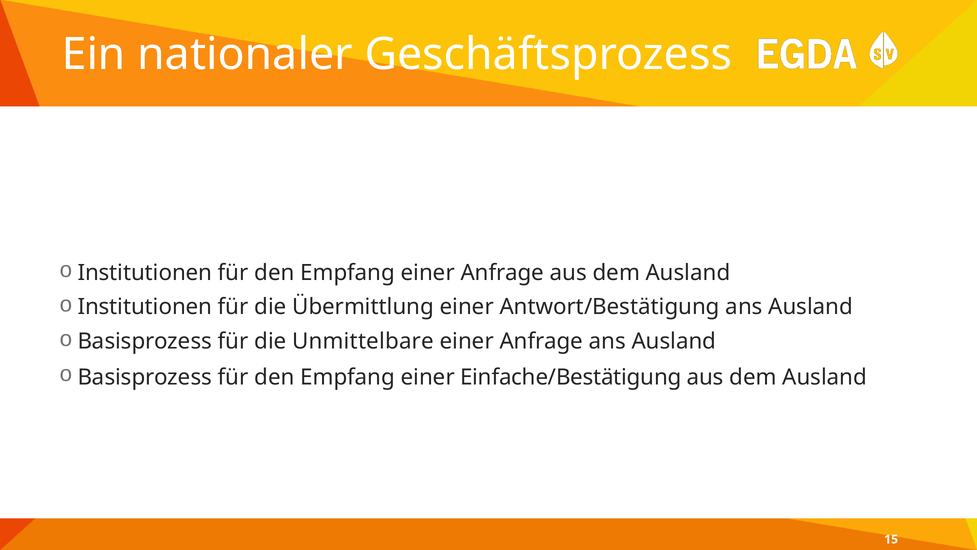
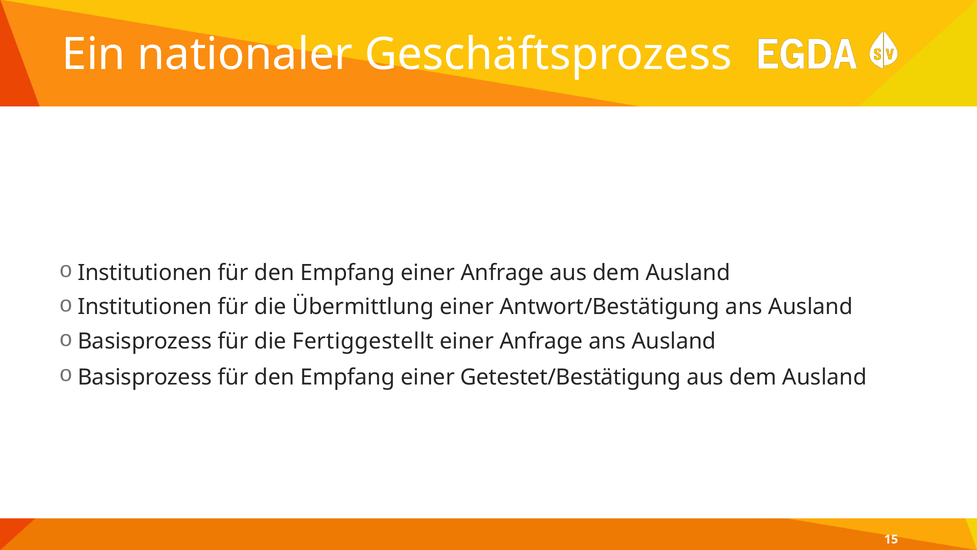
Unmittelbare: Unmittelbare -> Fertiggestellt
Einfache/Bestätigung: Einfache/Bestätigung -> Getestet/Bestätigung
